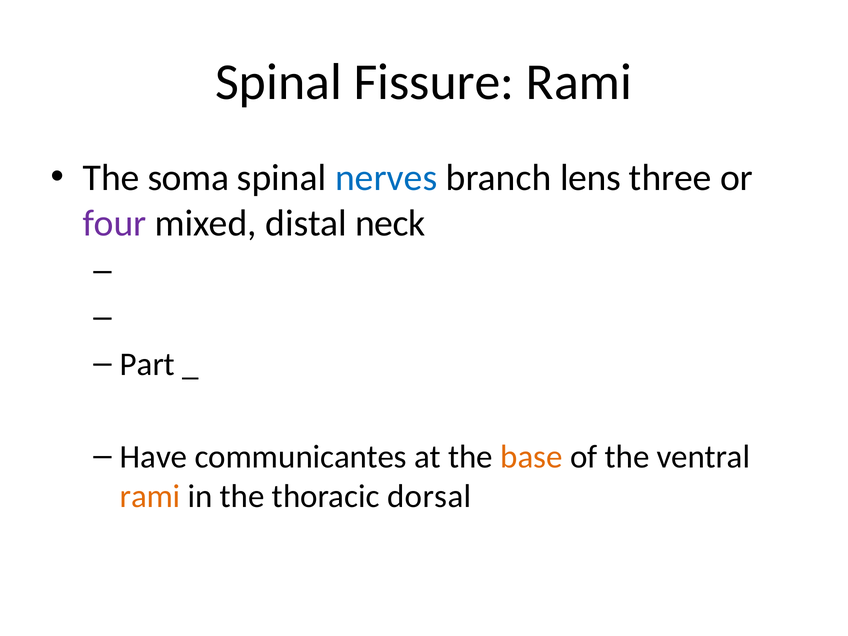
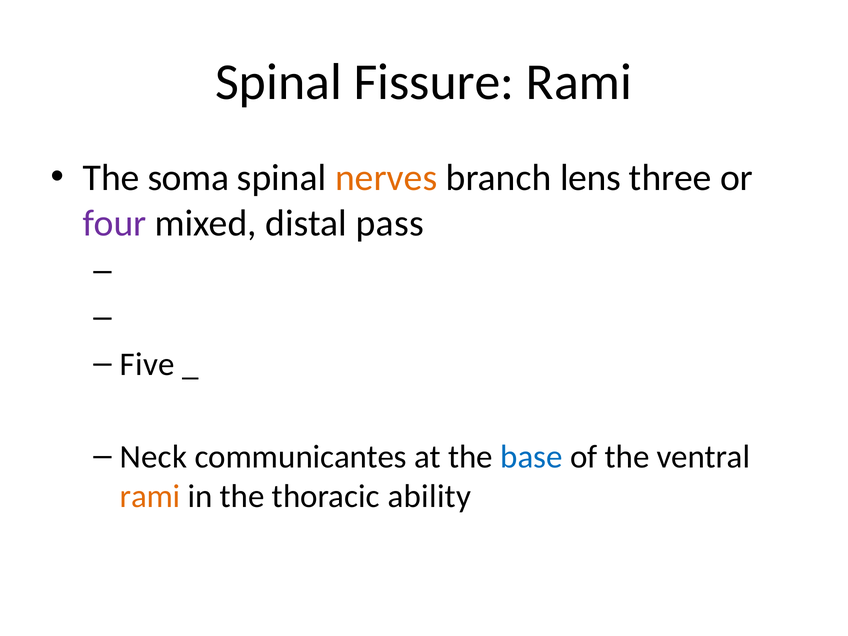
nerves colour: blue -> orange
neck: neck -> pass
Part: Part -> Five
Have: Have -> Neck
base colour: orange -> blue
dorsal: dorsal -> ability
